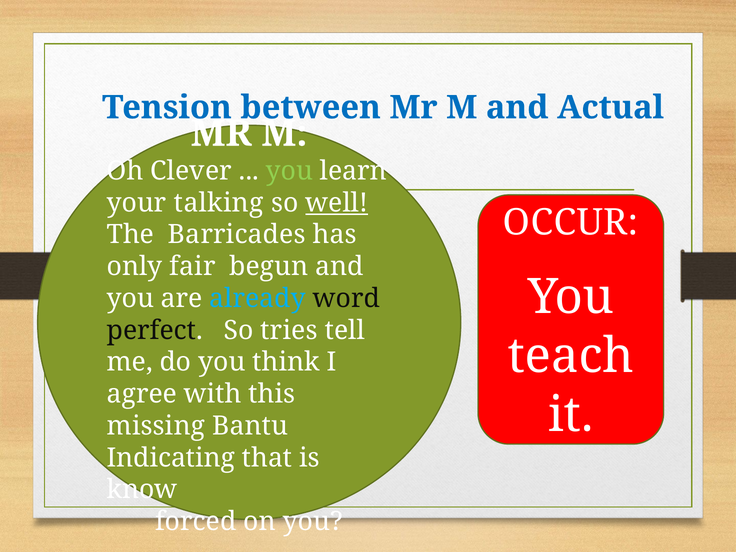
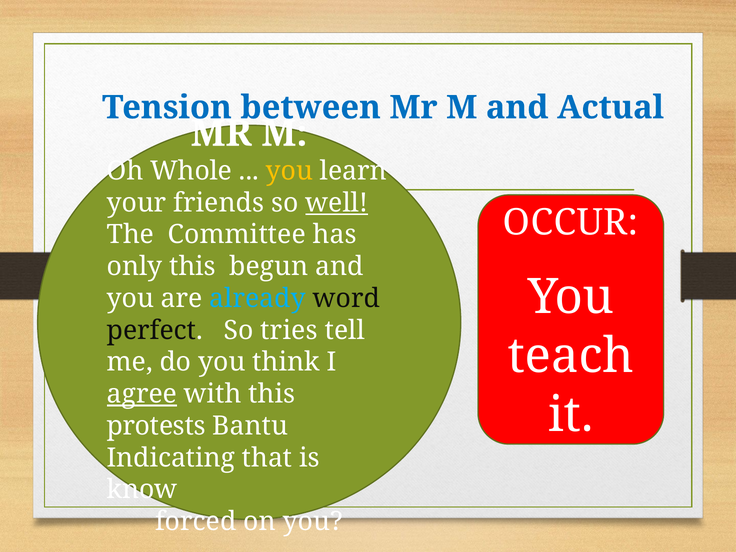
Clever: Clever -> Whole
you at (289, 171) colour: light green -> yellow
talking: talking -> friends
Barricades: Barricades -> Committee
only fair: fair -> this
agree underline: none -> present
missing: missing -> protests
